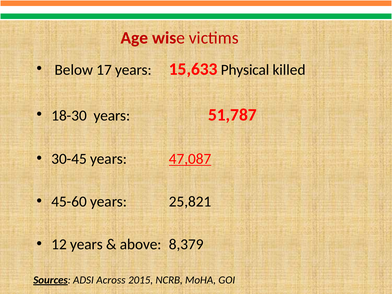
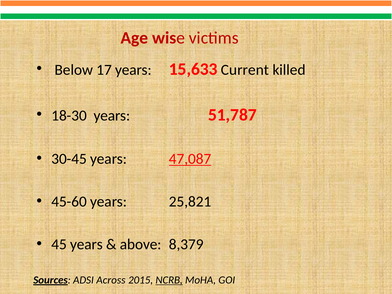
Physical: Physical -> Current
12: 12 -> 45
NCRB underline: none -> present
